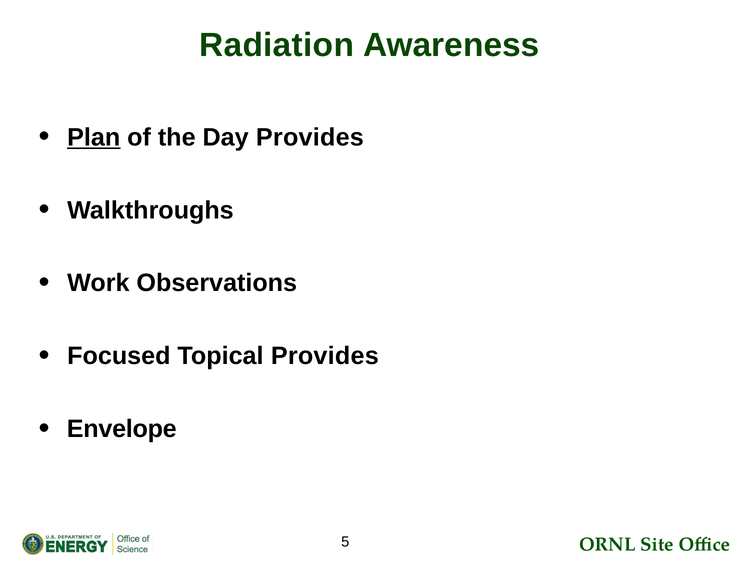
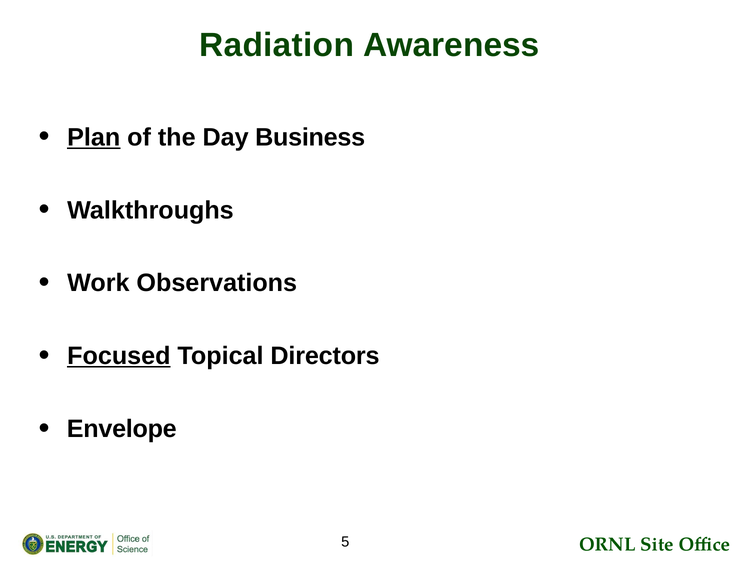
Day Provides: Provides -> Business
Focused underline: none -> present
Topical Provides: Provides -> Directors
